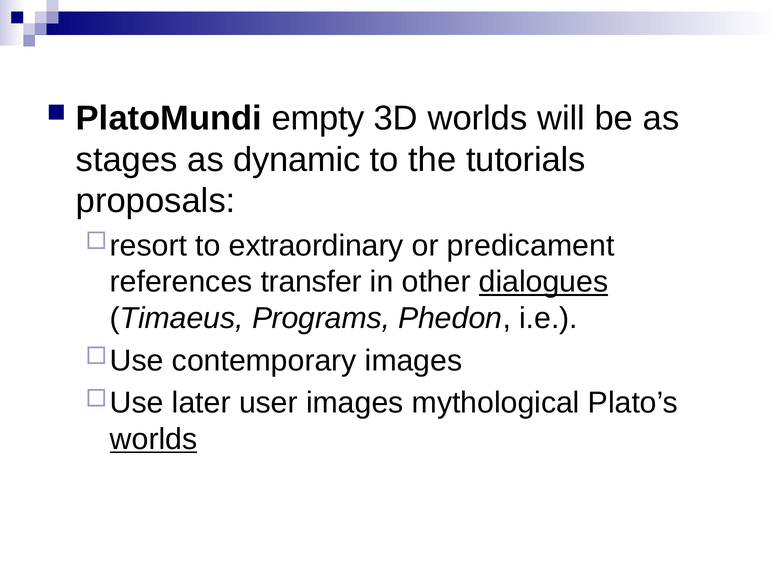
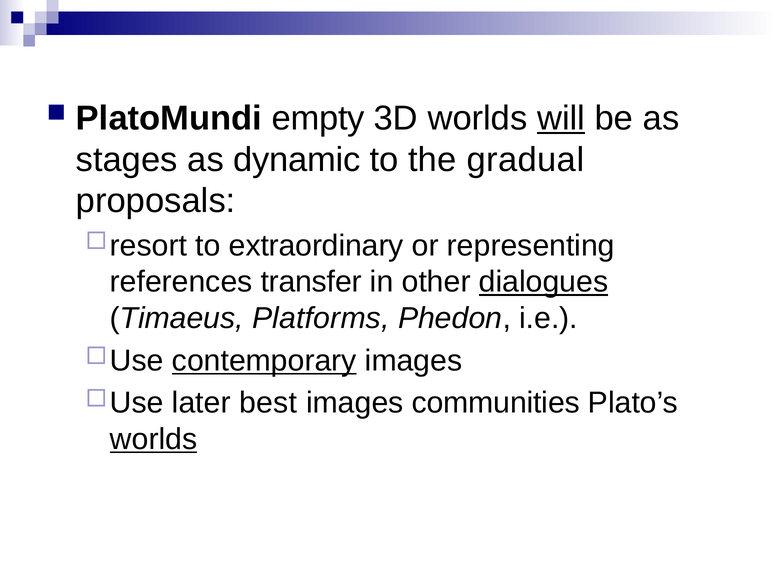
will underline: none -> present
tutorials: tutorials -> gradual
predicament: predicament -> representing
Programs: Programs -> Platforms
contemporary underline: none -> present
user: user -> best
mythological: mythological -> communities
